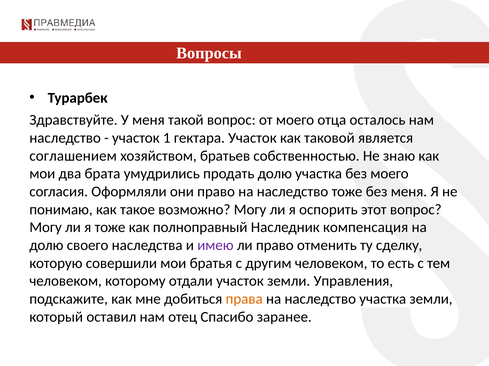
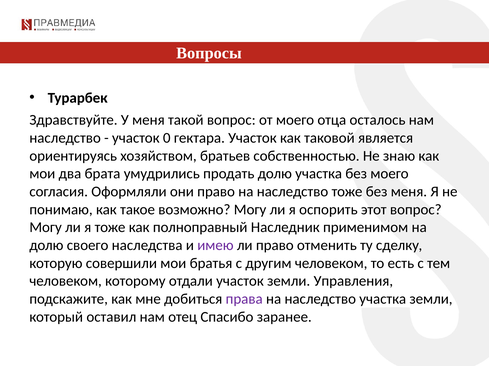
1: 1 -> 0
соглашением: соглашением -> ориентируясь
компенсация: компенсация -> применимом
права colour: orange -> purple
